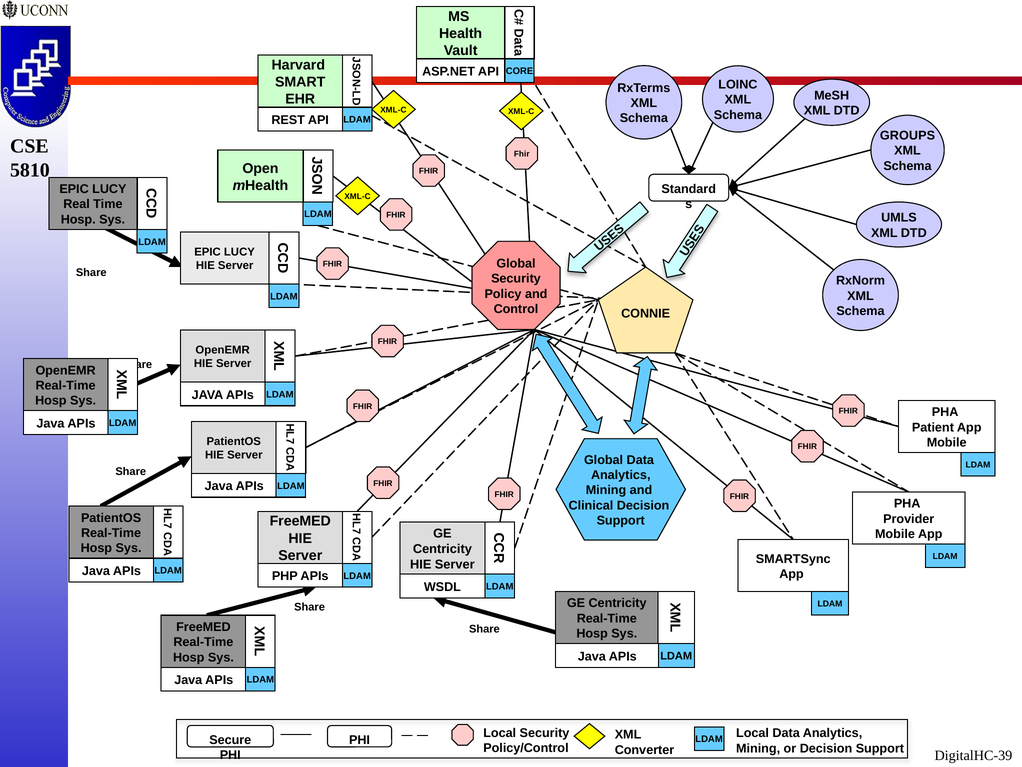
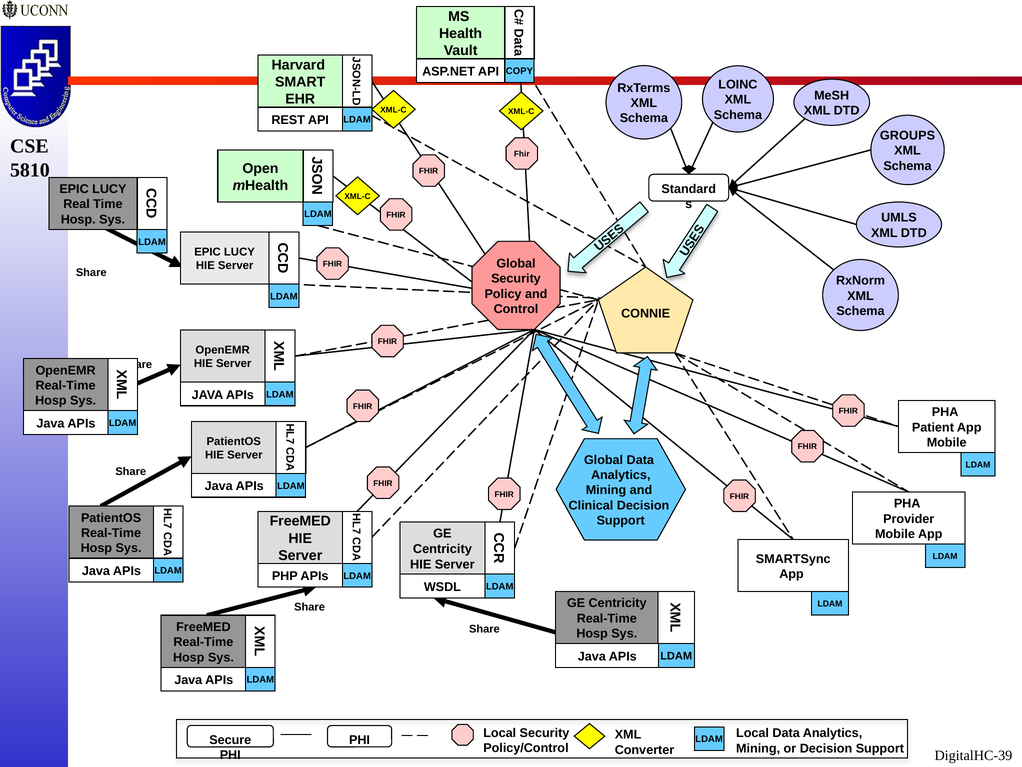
CORE: CORE -> COPY
